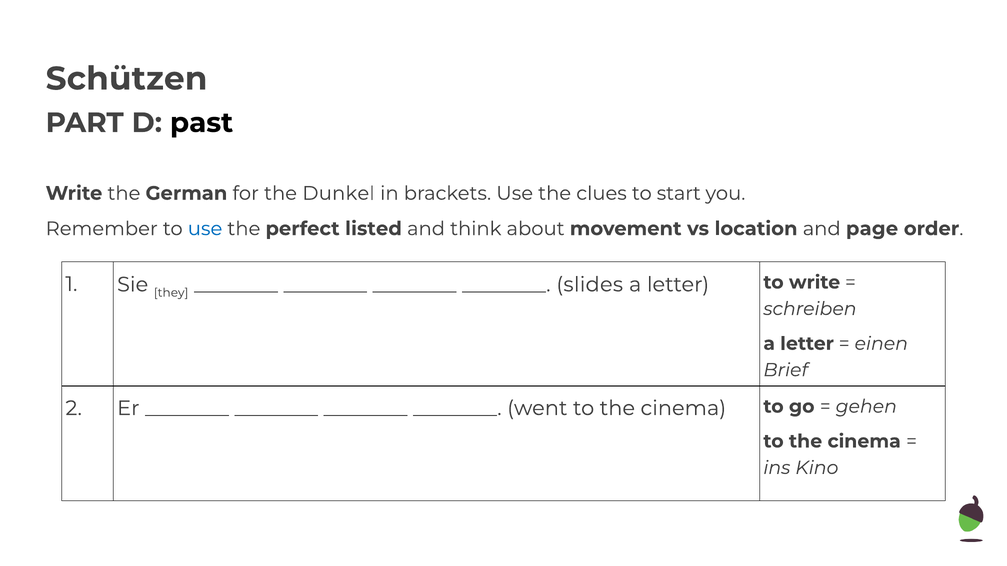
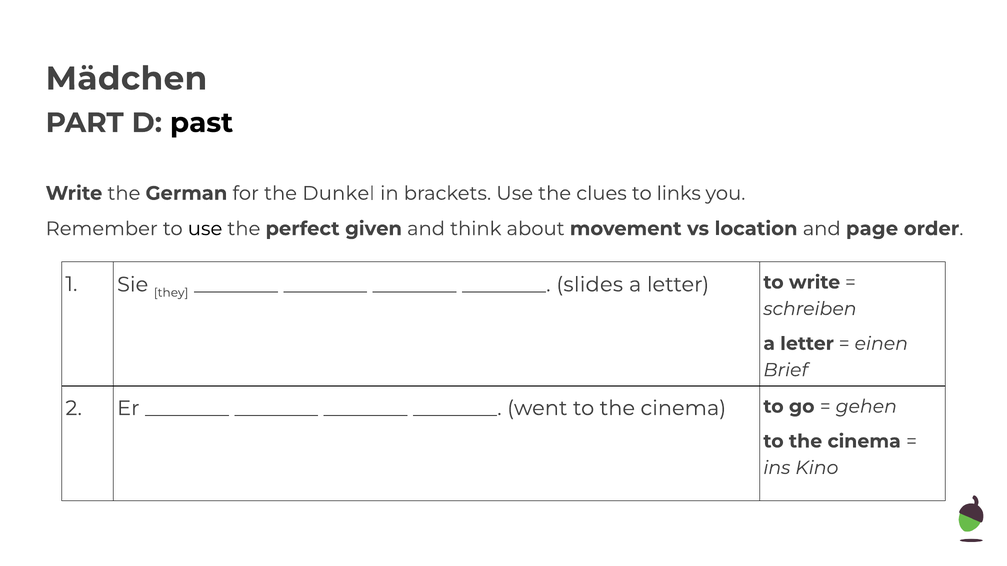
Schützen: Schützen -> Mädchen
start: start -> links
use at (205, 229) colour: blue -> black
listed: listed -> given
